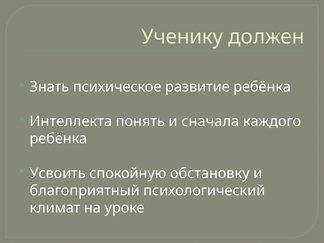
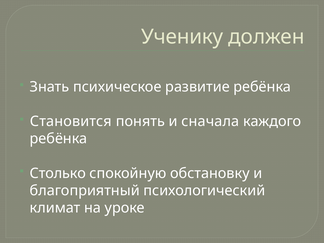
Интеллекта: Интеллекта -> Становится
Усвоить: Усвоить -> Столько
